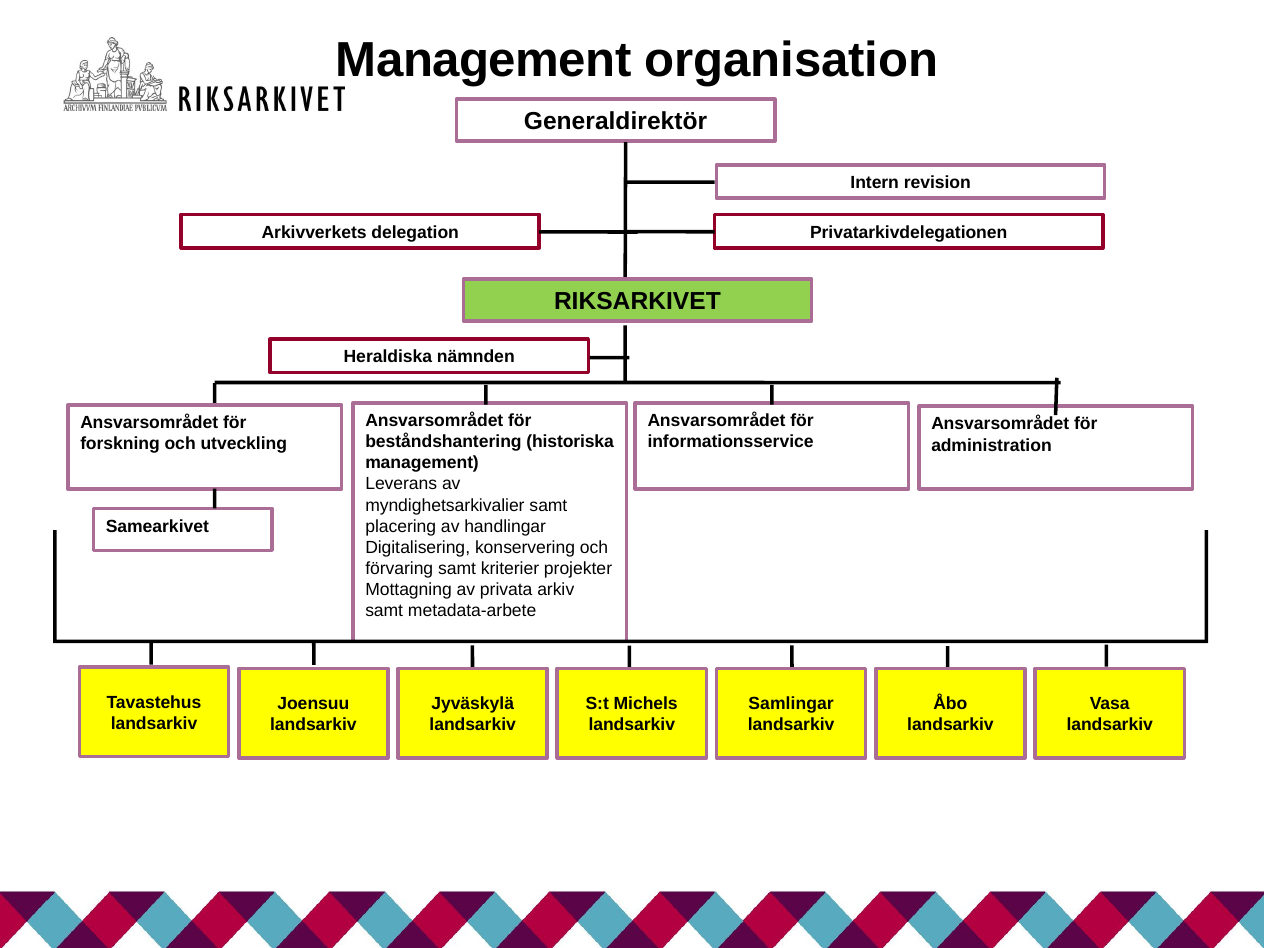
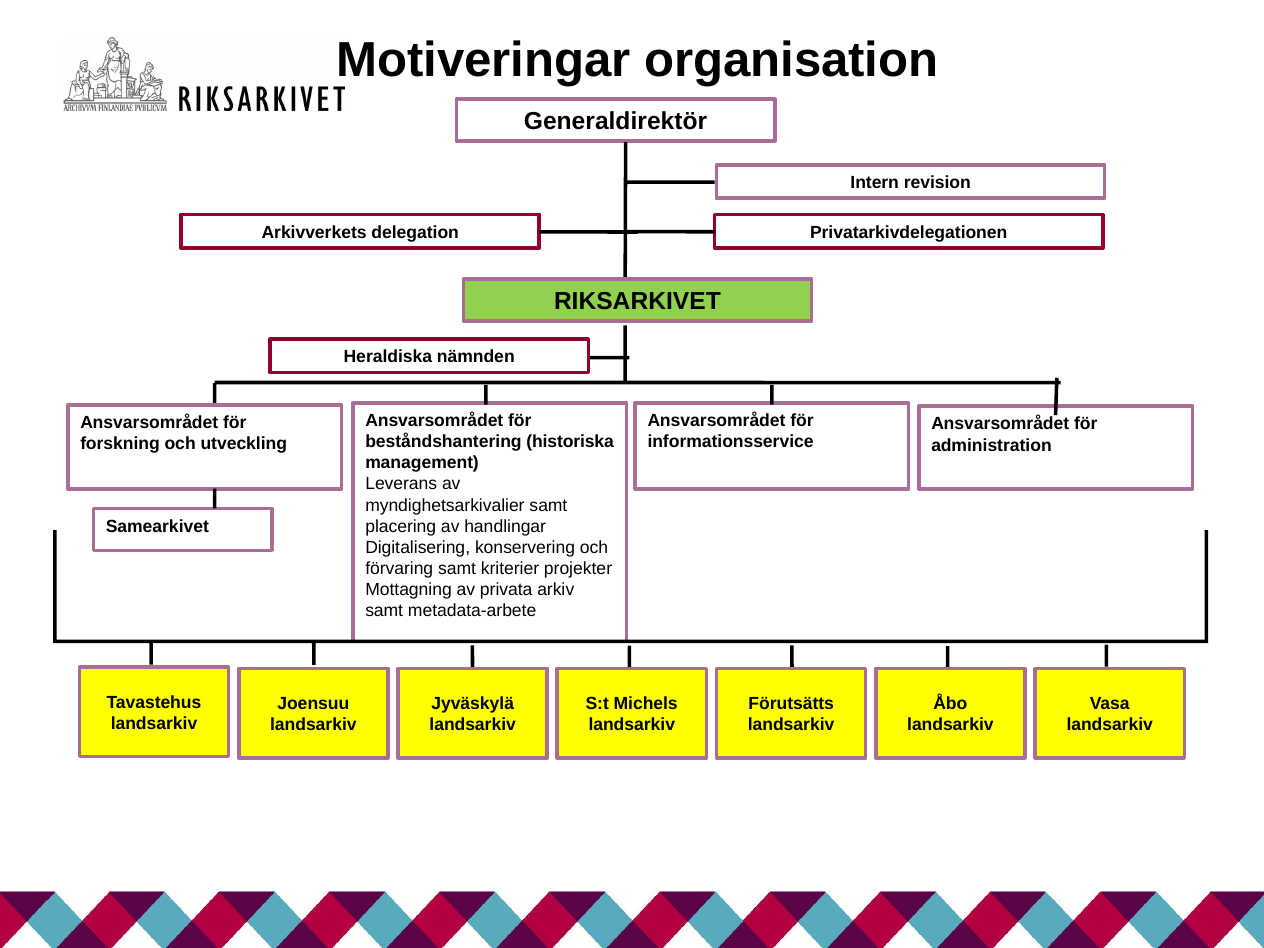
Management at (484, 60): Management -> Motiveringar
Samlingar: Samlingar -> Förutsätts
